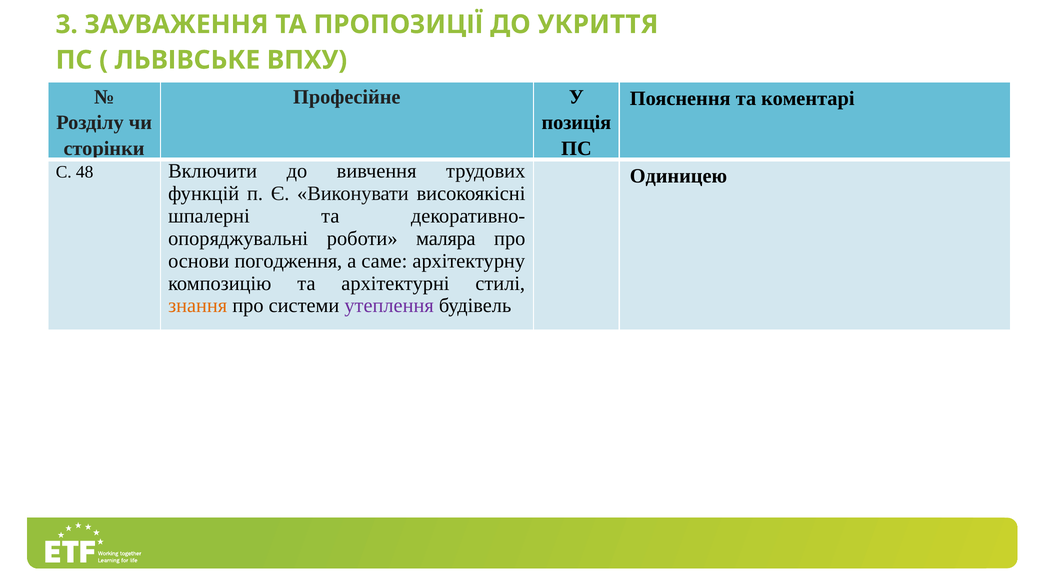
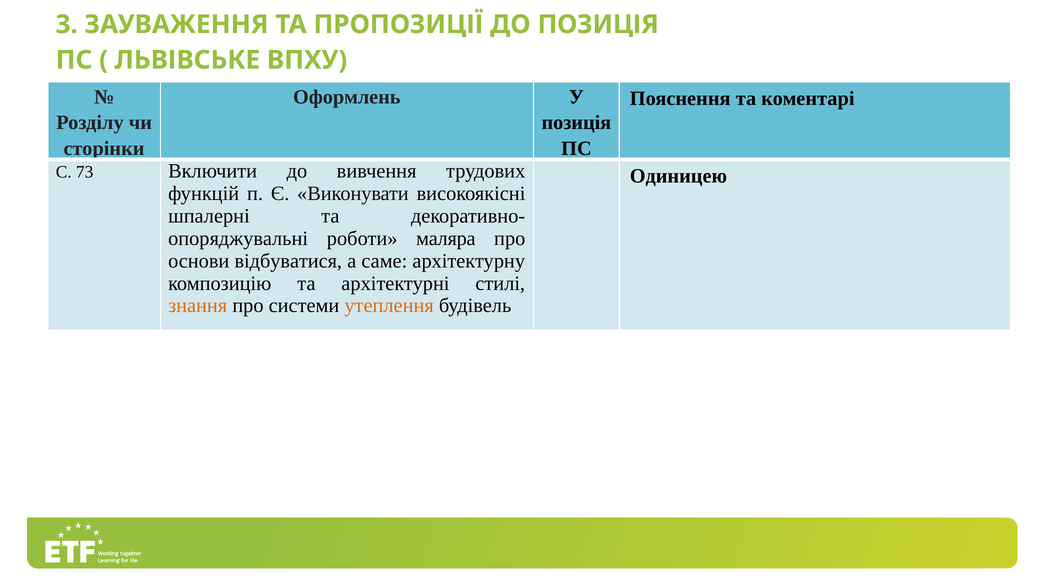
ДО УКРИТТЯ: УКРИТТЯ -> ПОЗИЦІЯ
Професійне: Професійне -> Оформлень
48: 48 -> 73
погодження: погодження -> відбуватися
утеплення colour: purple -> orange
